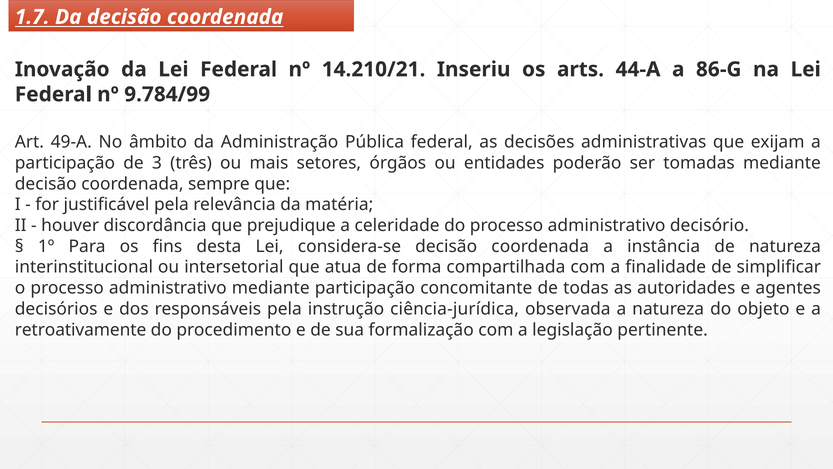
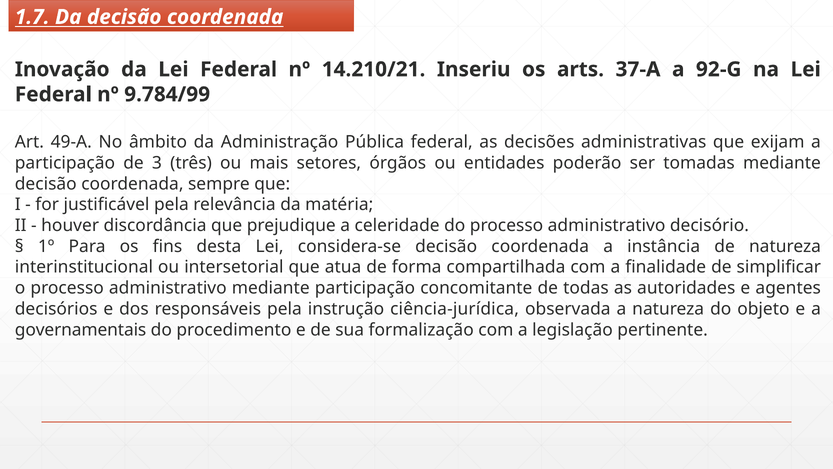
44-A: 44-A -> 37-A
86-G: 86-G -> 92-G
retroativamente: retroativamente -> governamentais
